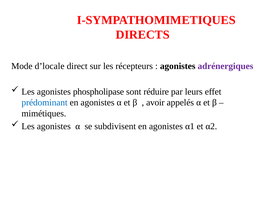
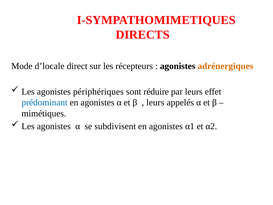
adrénergiques colour: purple -> orange
phospholipase: phospholipase -> périphériques
avoir at (155, 102): avoir -> leurs
